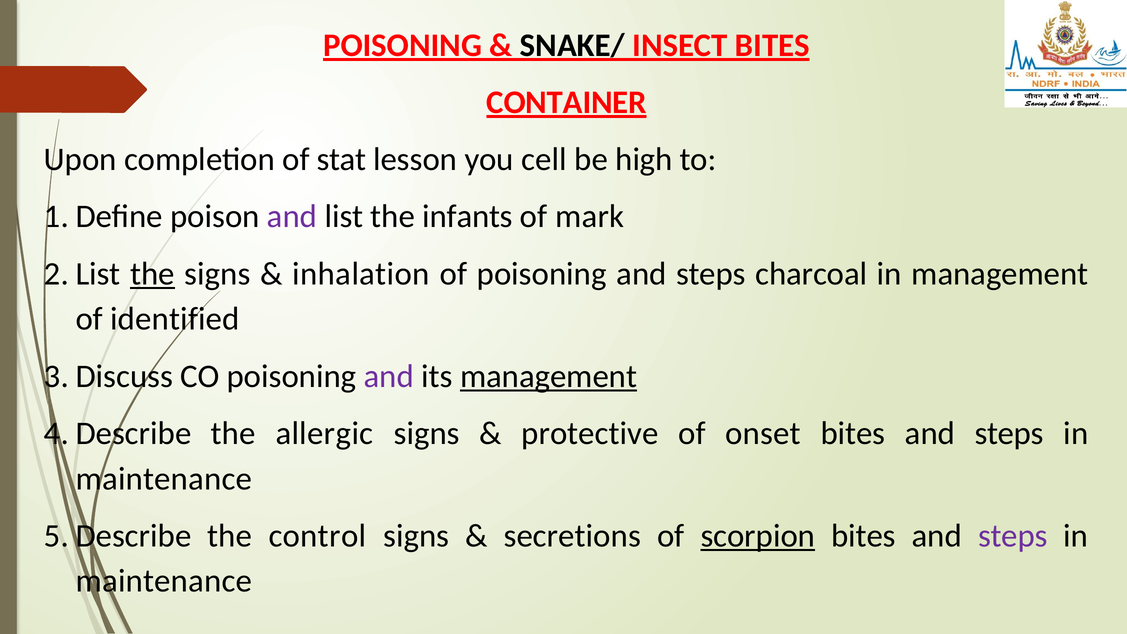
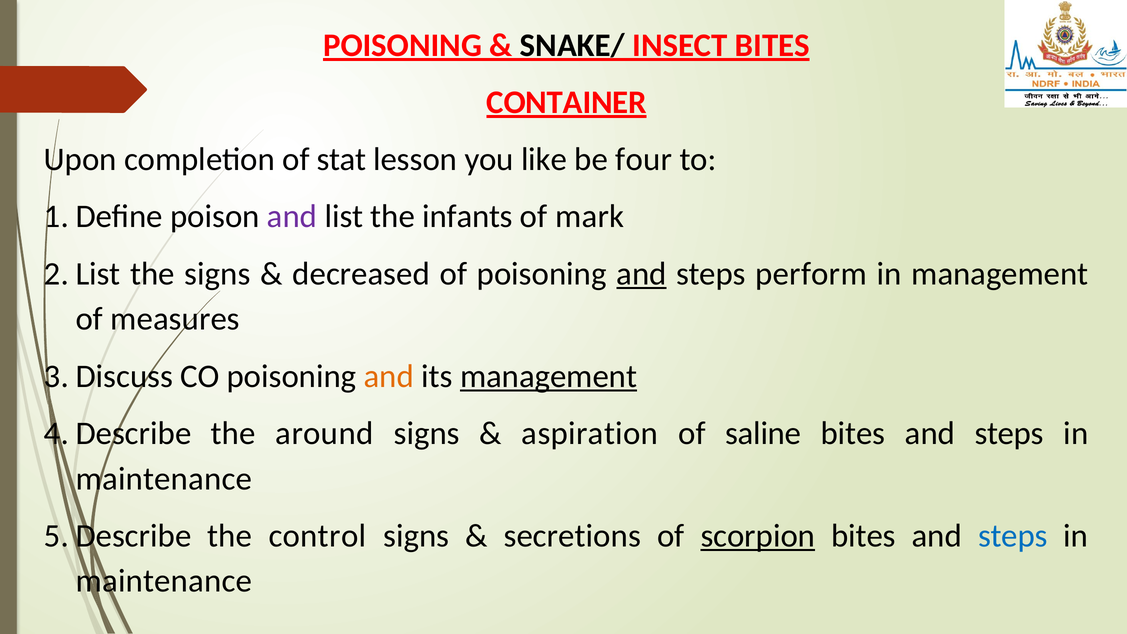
cell: cell -> like
high: high -> four
the at (152, 274) underline: present -> none
inhalation: inhalation -> decreased
and at (641, 274) underline: none -> present
charcoal: charcoal -> perform
identified: identified -> measures
and at (389, 376) colour: purple -> orange
allergic: allergic -> around
protective: protective -> aspiration
onset: onset -> saline
steps at (1013, 536) colour: purple -> blue
